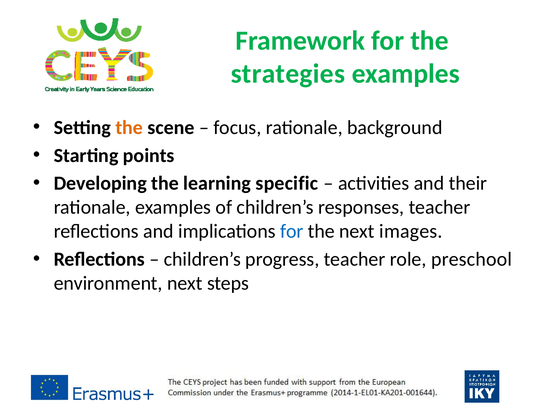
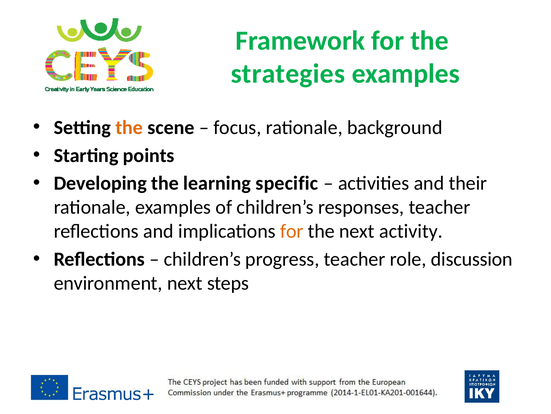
for at (292, 231) colour: blue -> orange
images: images -> activity
preschool: preschool -> discussion
